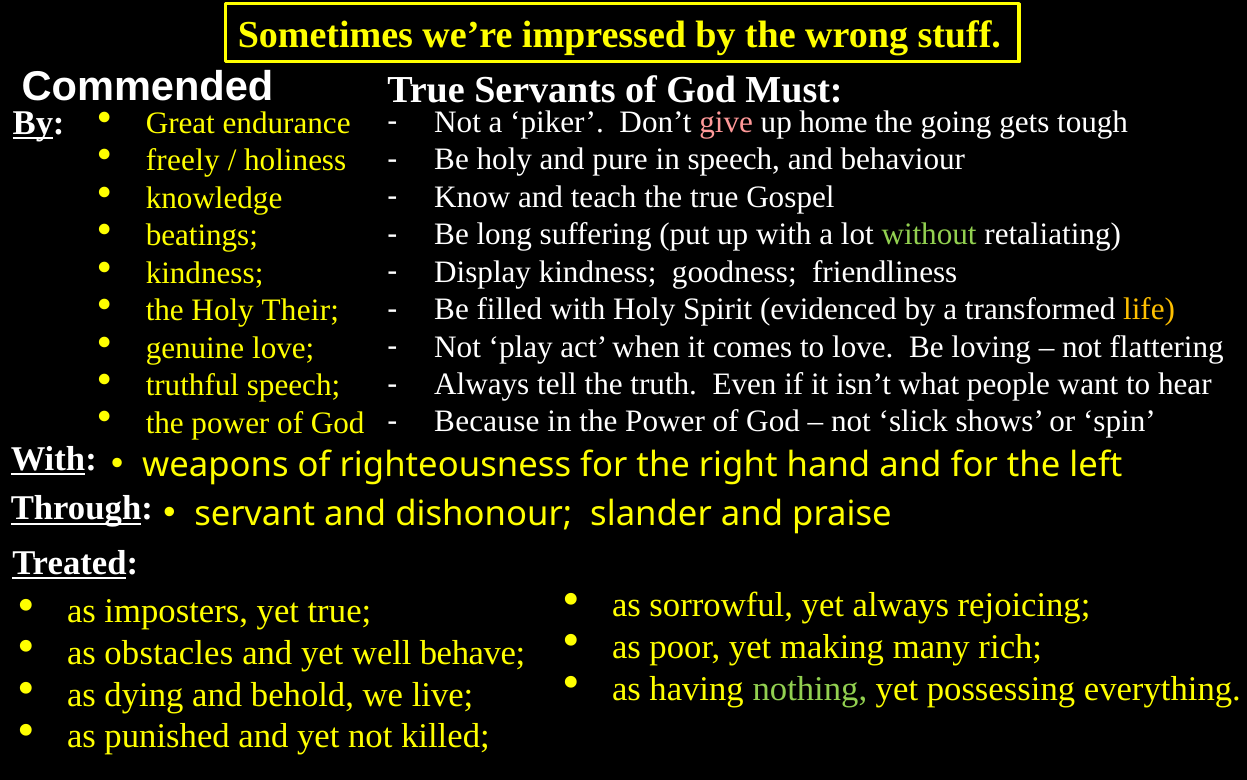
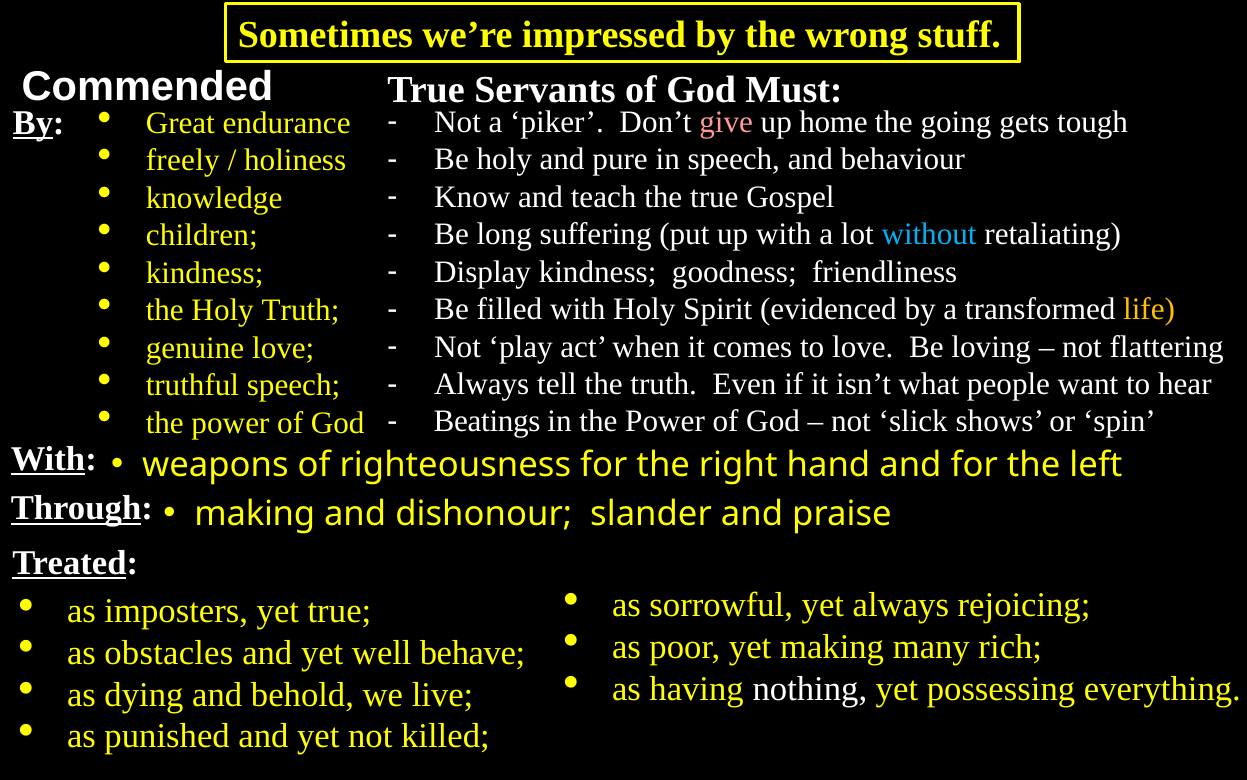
beatings: beatings -> children
without colour: light green -> light blue
Holy Their: Their -> Truth
Because: Because -> Beatings
servant at (255, 514): servant -> making
nothing colour: light green -> white
